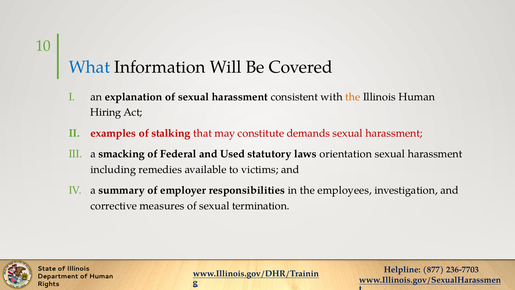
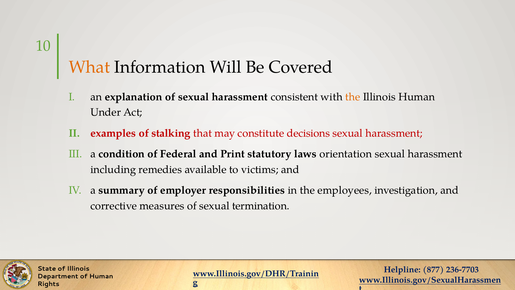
What colour: blue -> orange
Hiring: Hiring -> Under
demands: demands -> decisions
smacking: smacking -> condition
Used: Used -> Print
